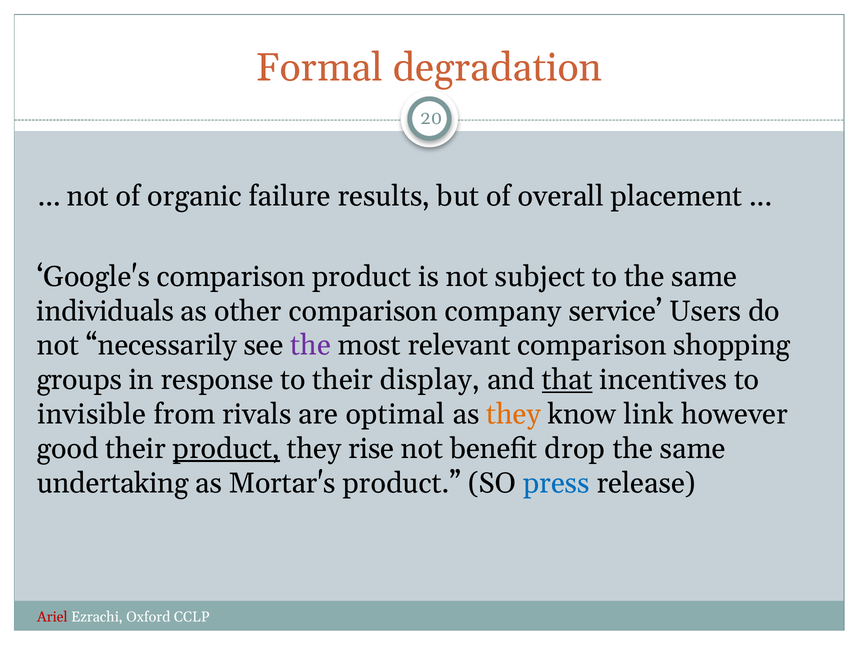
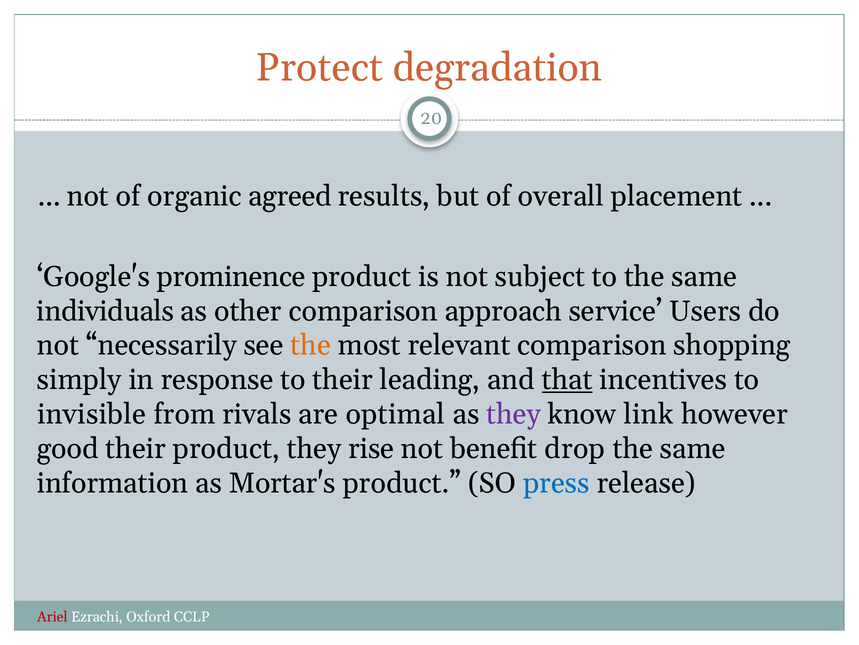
Formal: Formal -> Protect
failure: failure -> agreed
Google's comparison: comparison -> prominence
company: company -> approach
the at (311, 345) colour: purple -> orange
groups: groups -> simply
display: display -> leading
they at (514, 414) colour: orange -> purple
product at (226, 448) underline: present -> none
undertaking: undertaking -> information
